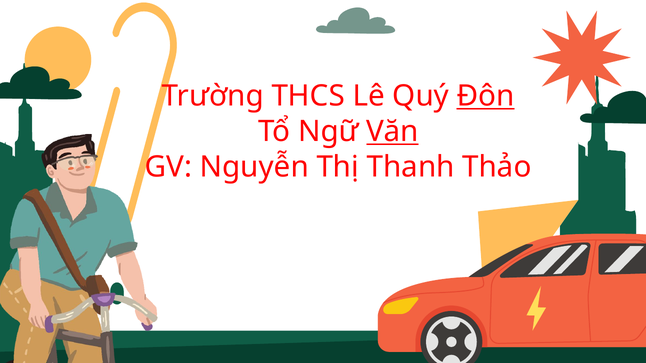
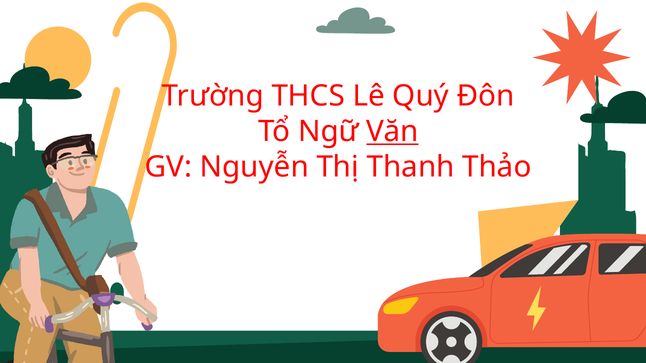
Đôn underline: present -> none
